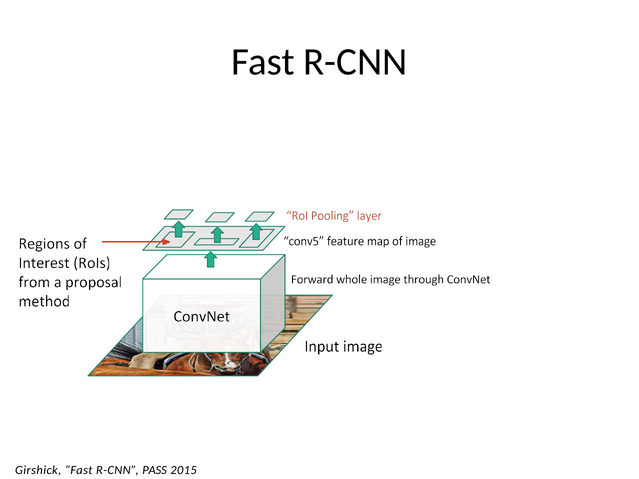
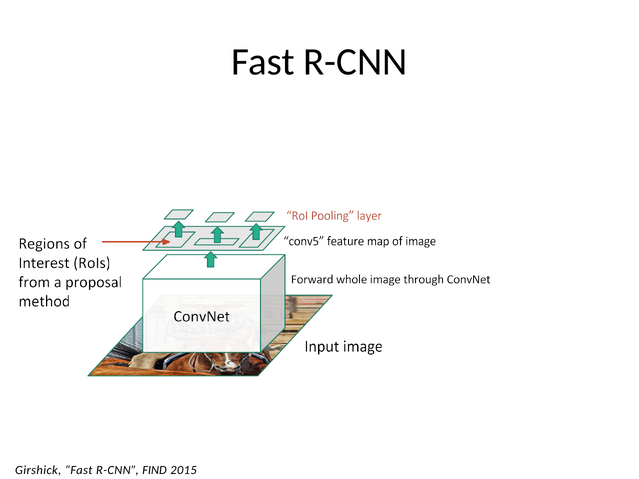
PASS: PASS -> FIND
